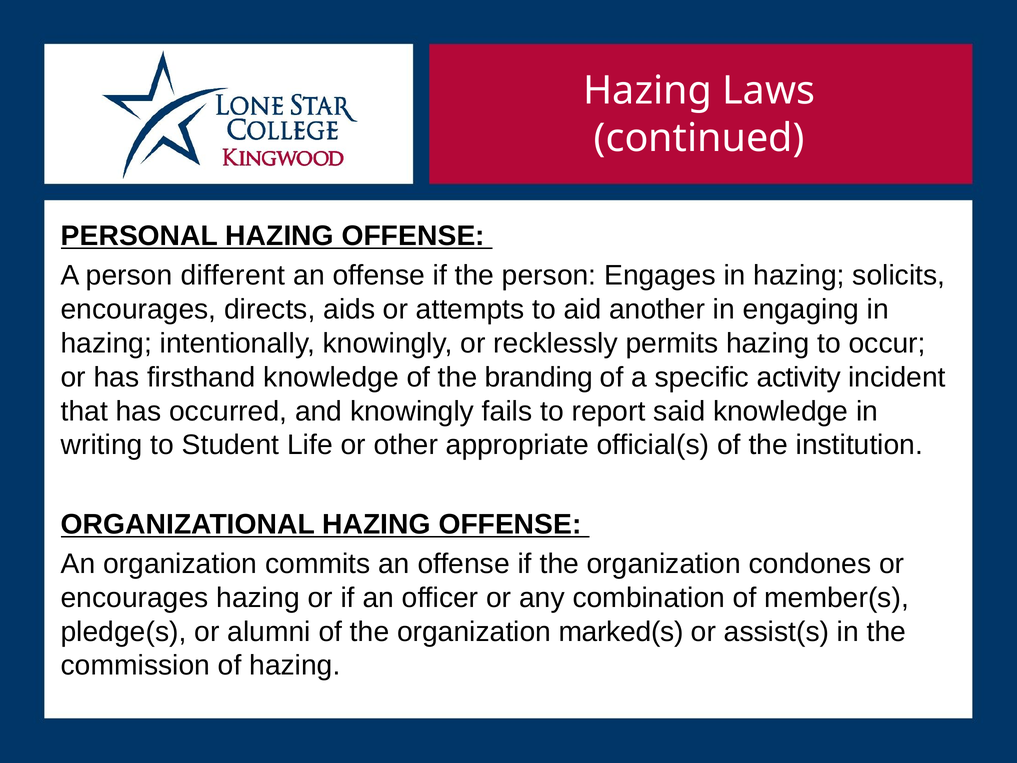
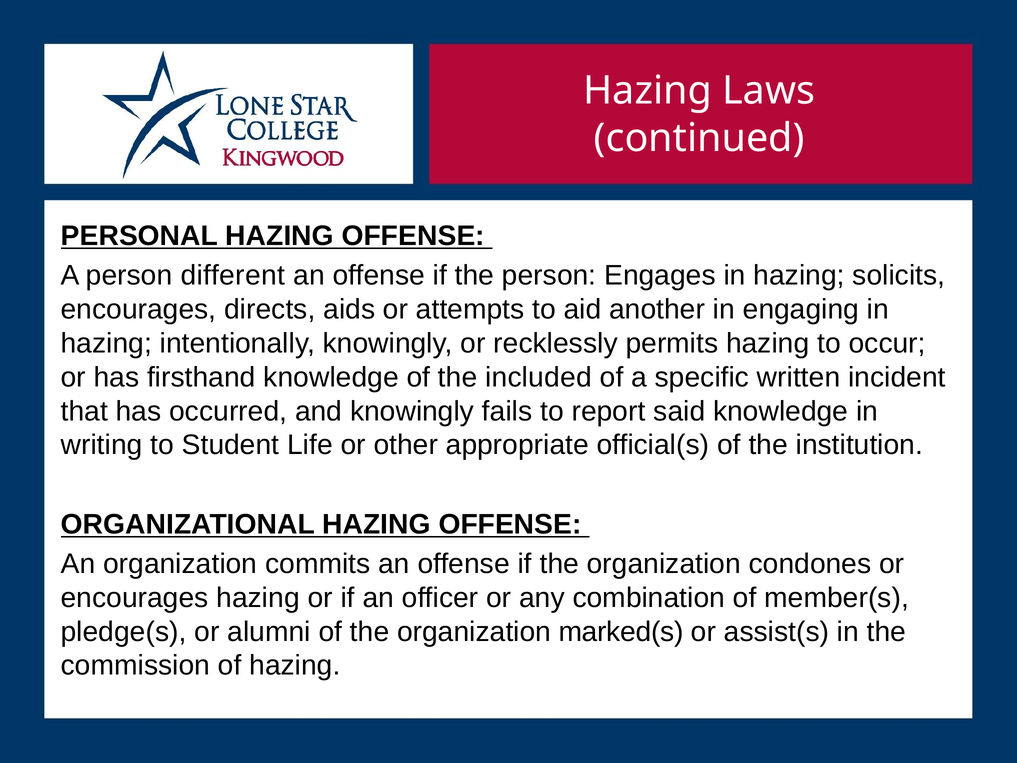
branding: branding -> included
activity: activity -> written
